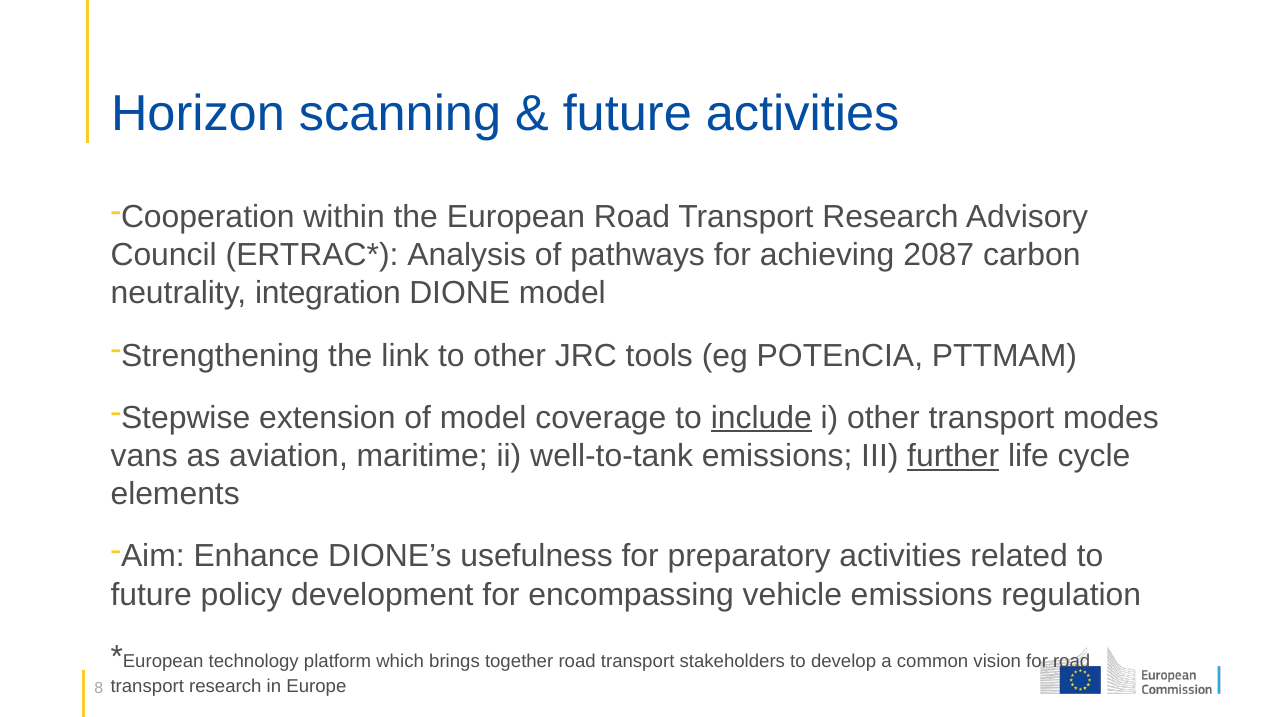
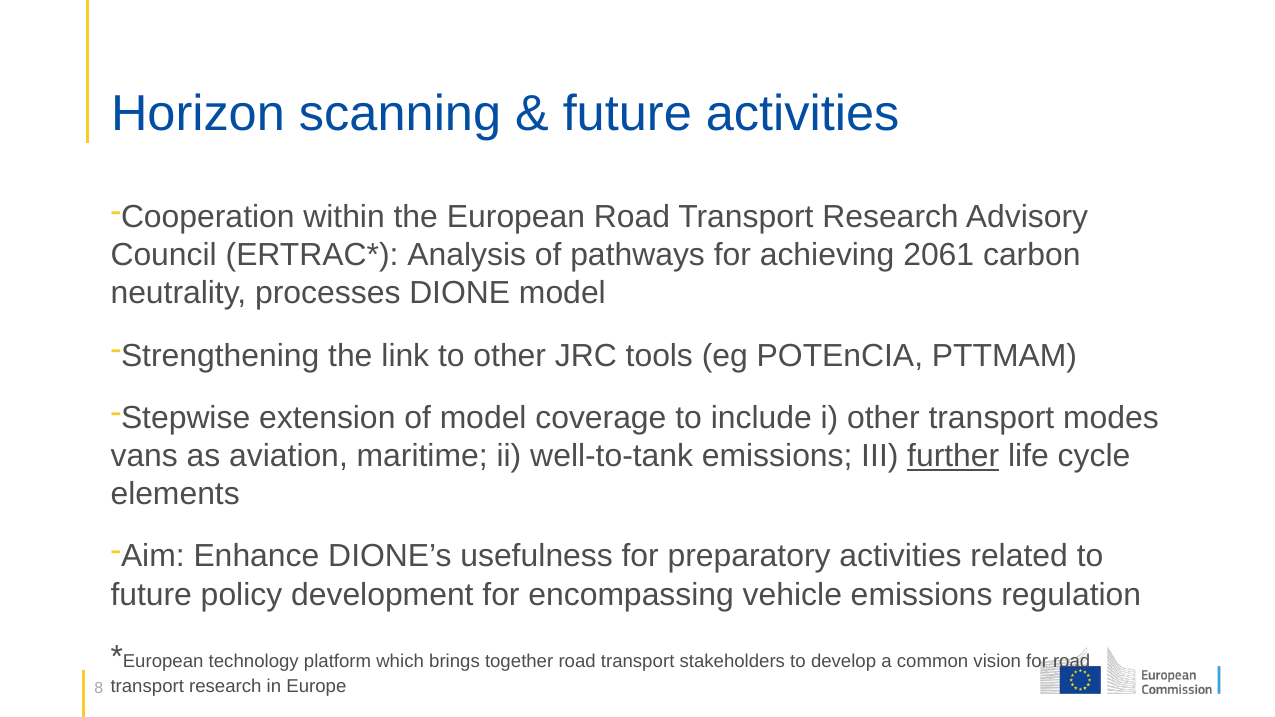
2087: 2087 -> 2061
integration: integration -> processes
include underline: present -> none
